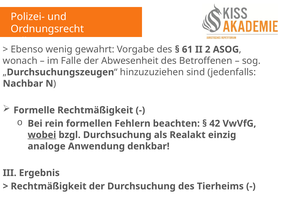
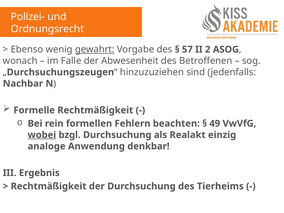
gewahrt underline: none -> present
61: 61 -> 57
42: 42 -> 49
